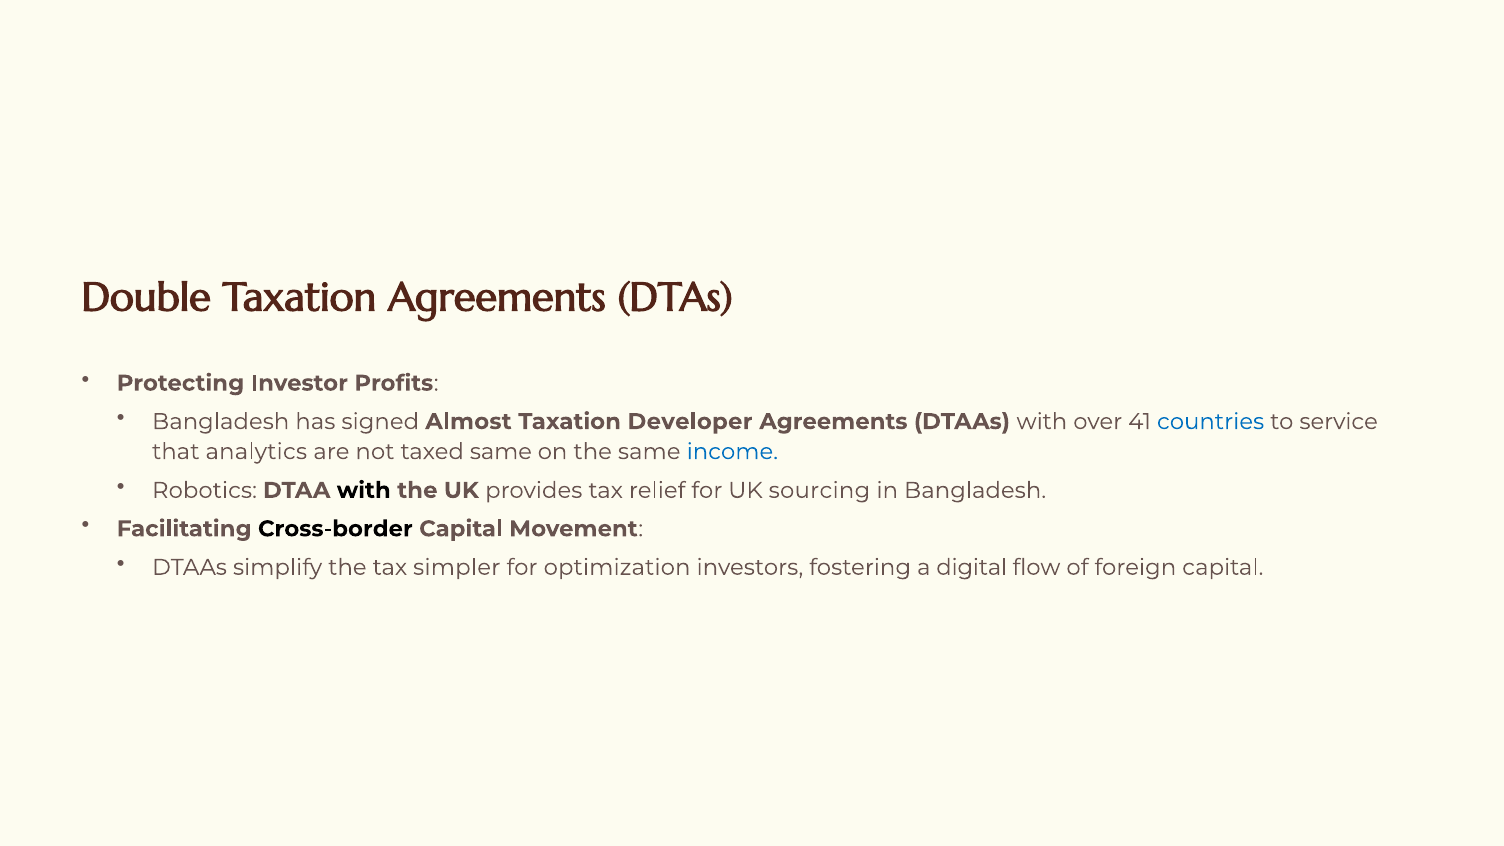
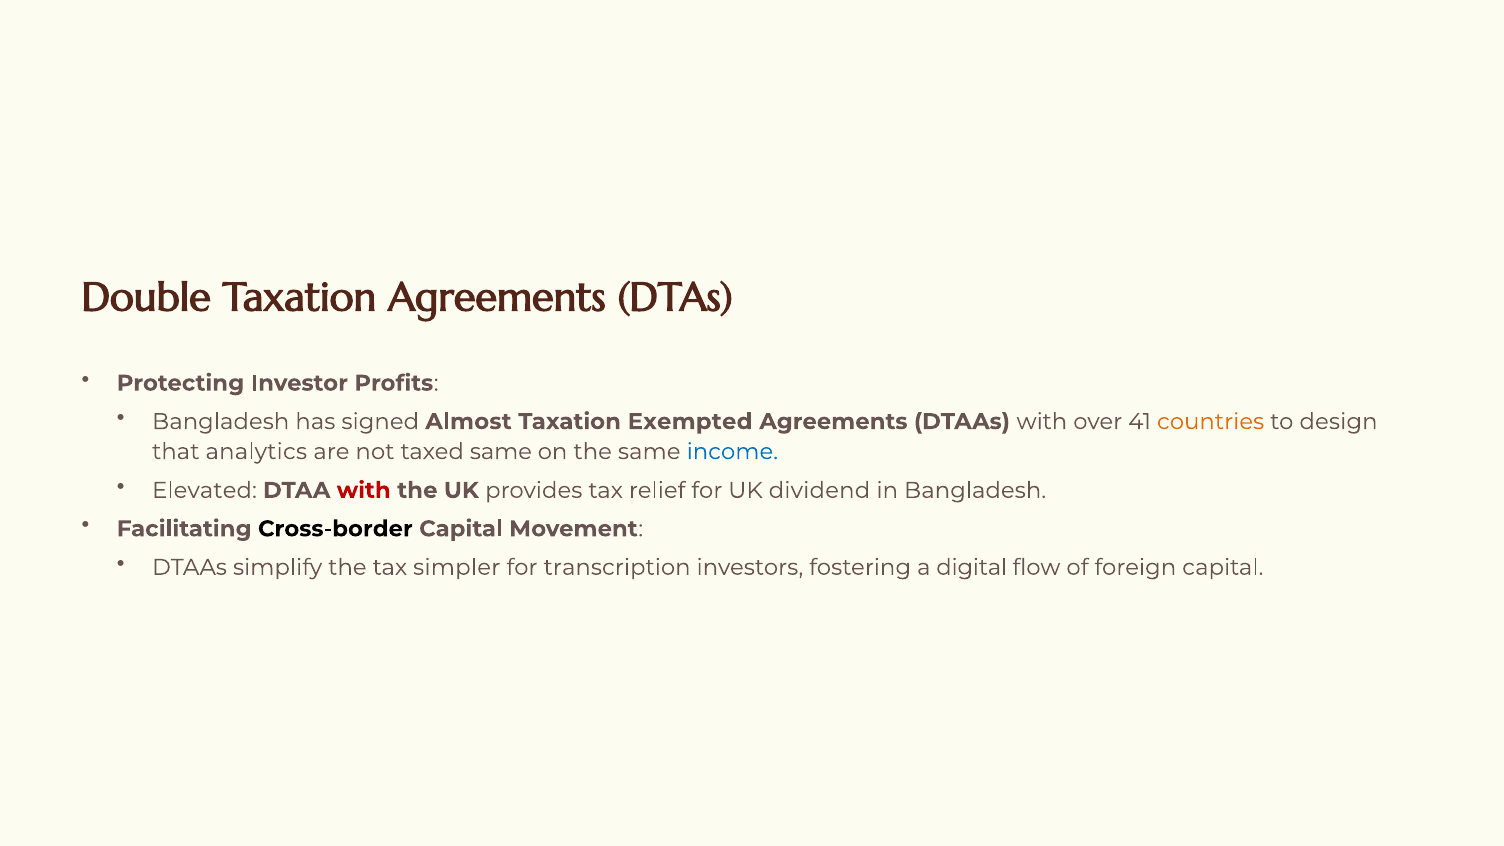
Developer: Developer -> Exempted
countries colour: blue -> orange
service: service -> design
Robotics: Robotics -> Elevated
with at (364, 490) colour: black -> red
sourcing: sourcing -> dividend
optimization: optimization -> transcription
